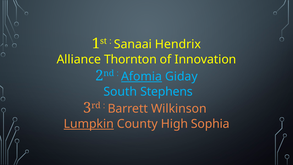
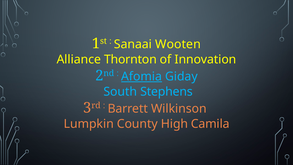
Hendrix: Hendrix -> Wooten
Lumpkin underline: present -> none
Sophia: Sophia -> Camila
